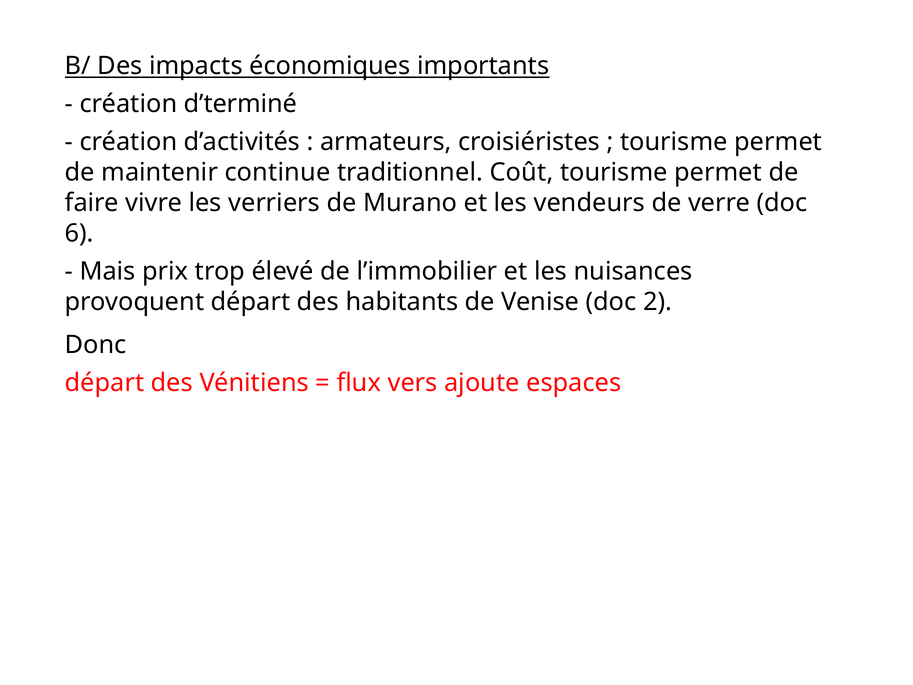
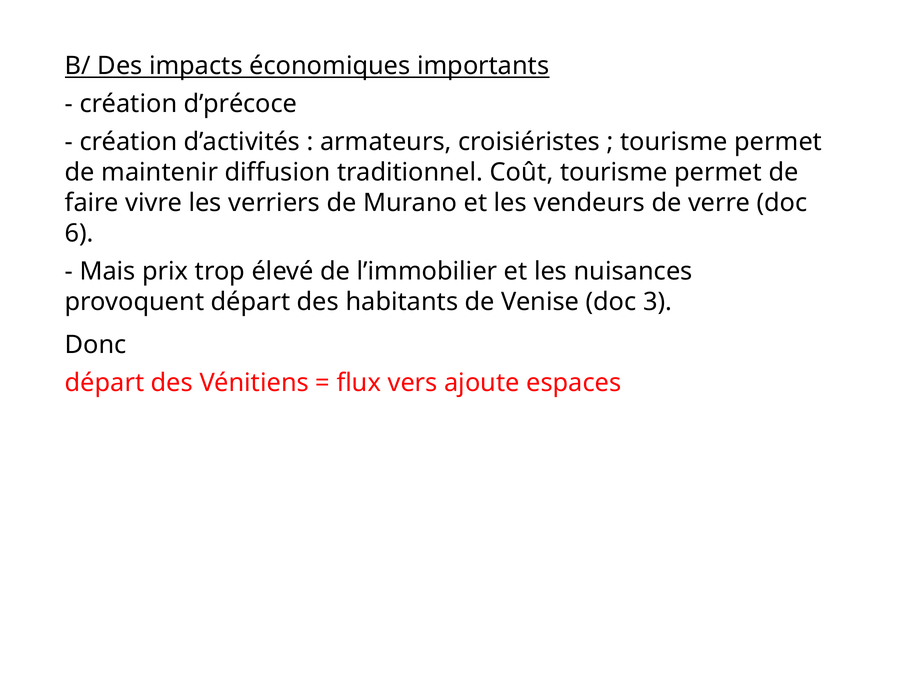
d’terminé: d’terminé -> d’précoce
continue: continue -> diffusion
2: 2 -> 3
